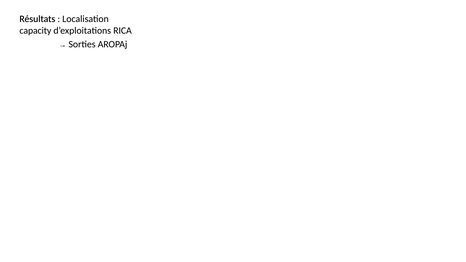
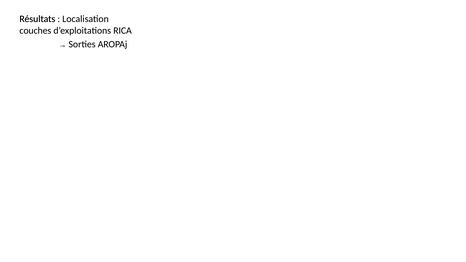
capacity: capacity -> couches
